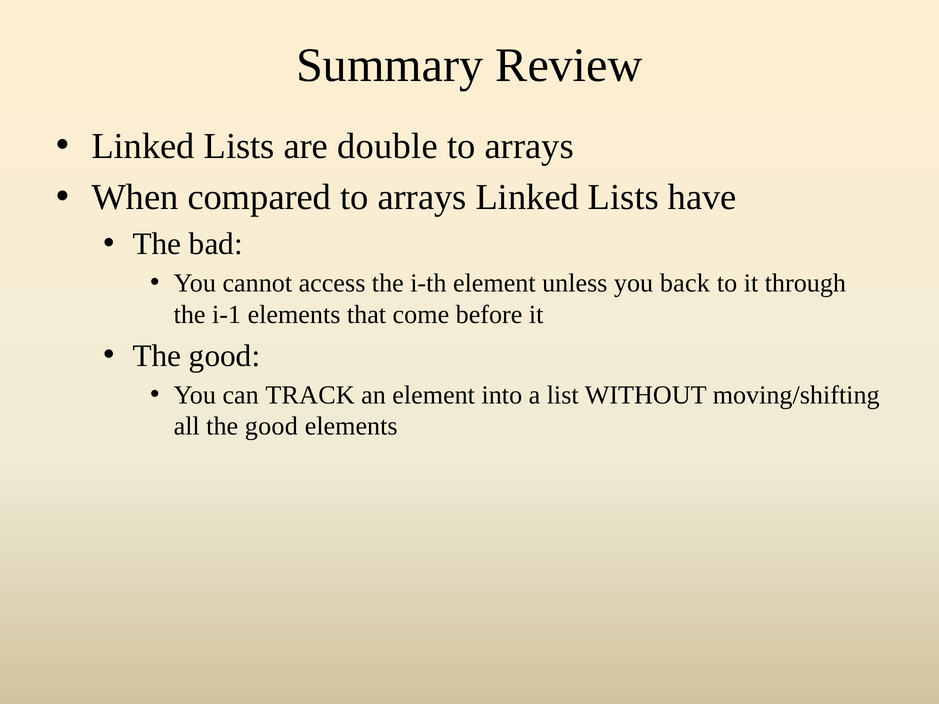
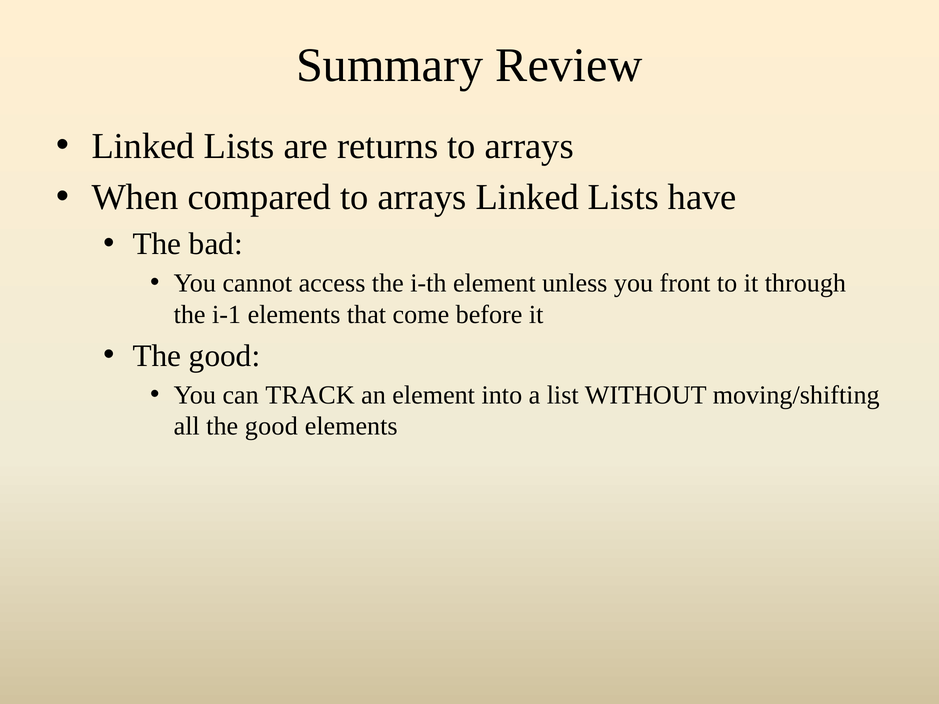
double: double -> returns
back: back -> front
